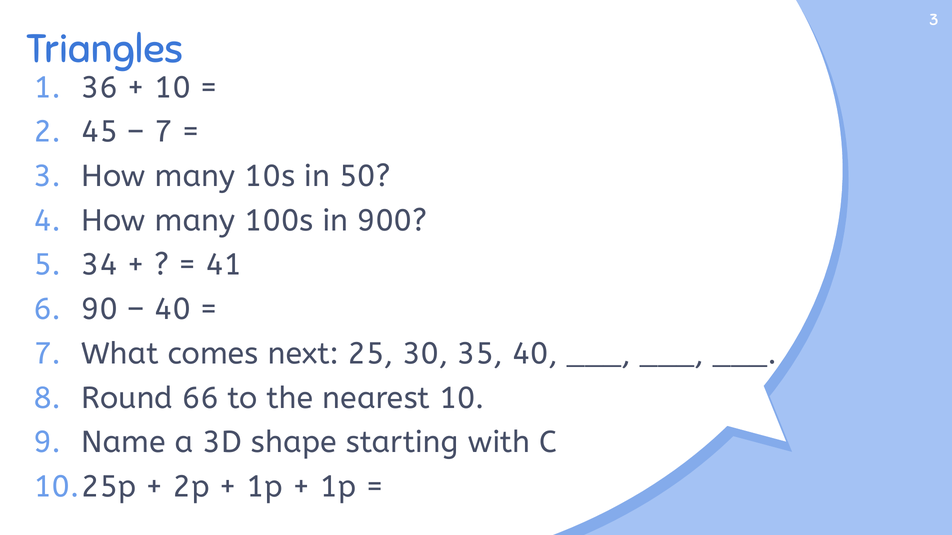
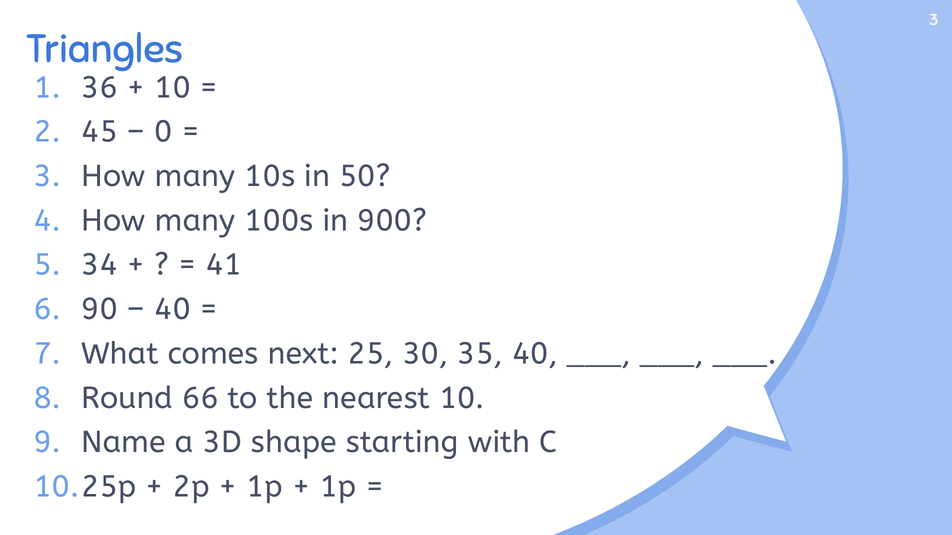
7 at (163, 132): 7 -> 0
